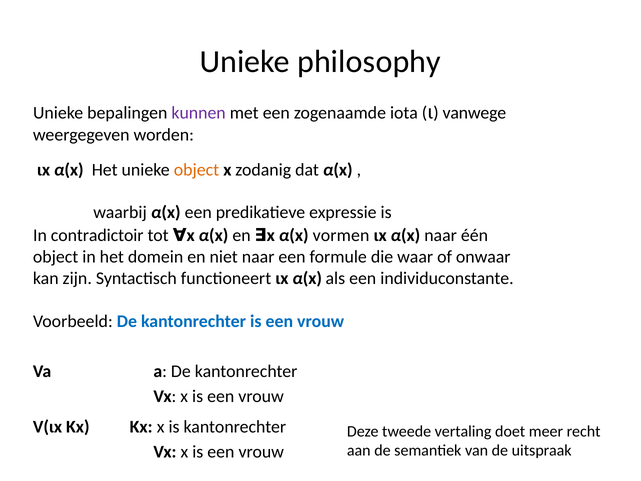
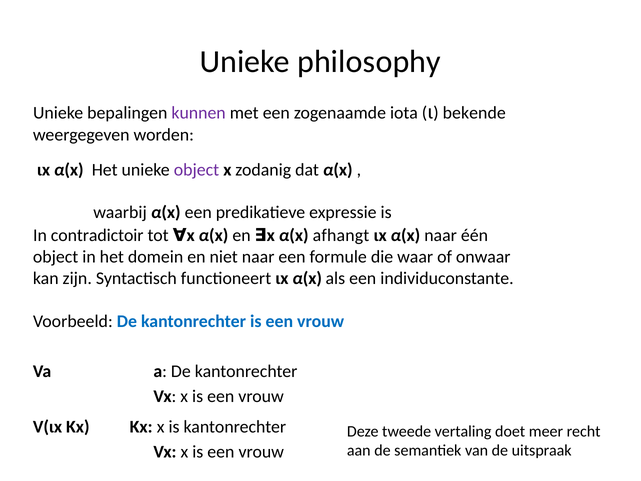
vanwege: vanwege -> bekende
object at (196, 170) colour: orange -> purple
vormen: vormen -> afhangt
